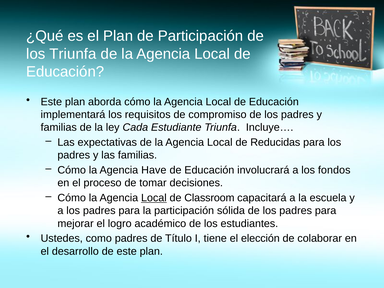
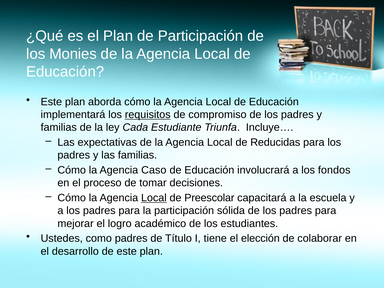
los Triunfa: Triunfa -> Monies
requisitos underline: none -> present
Have: Have -> Caso
Classroom: Classroom -> Preescolar
